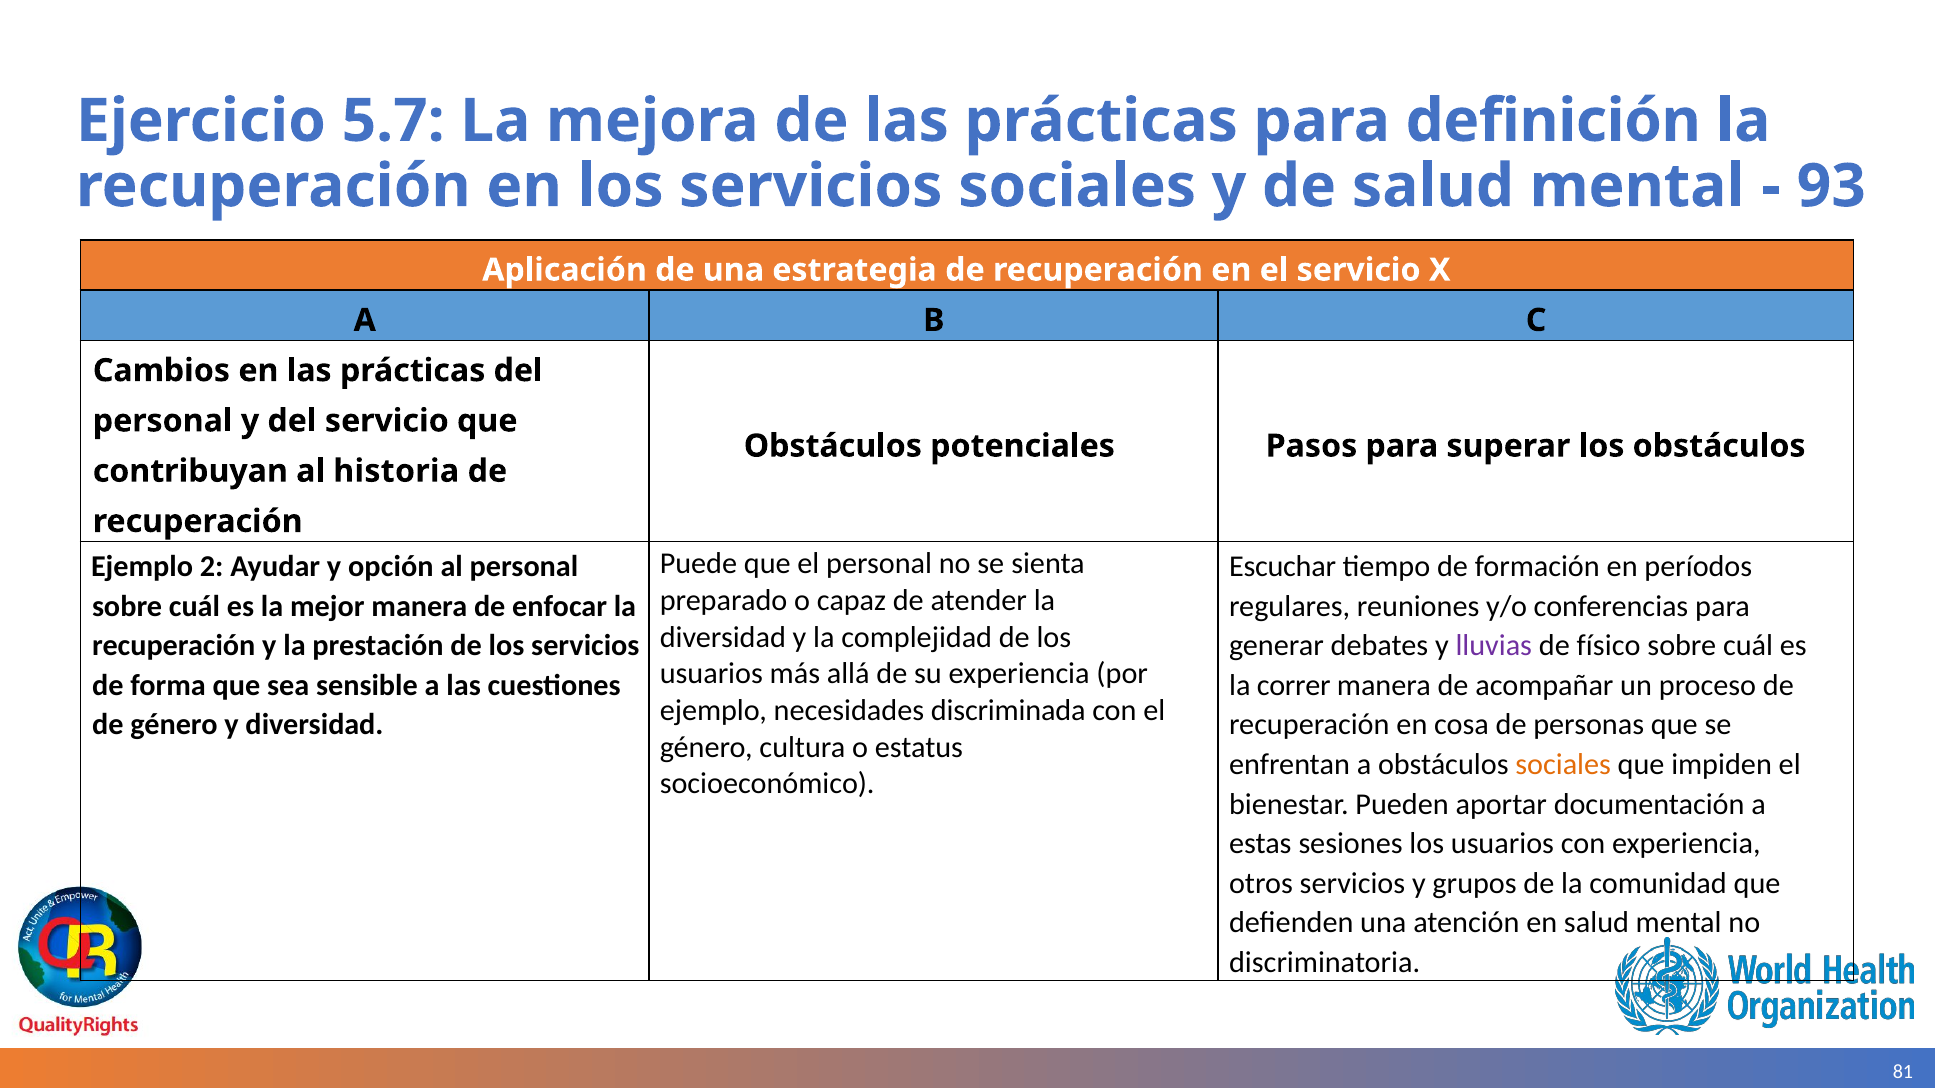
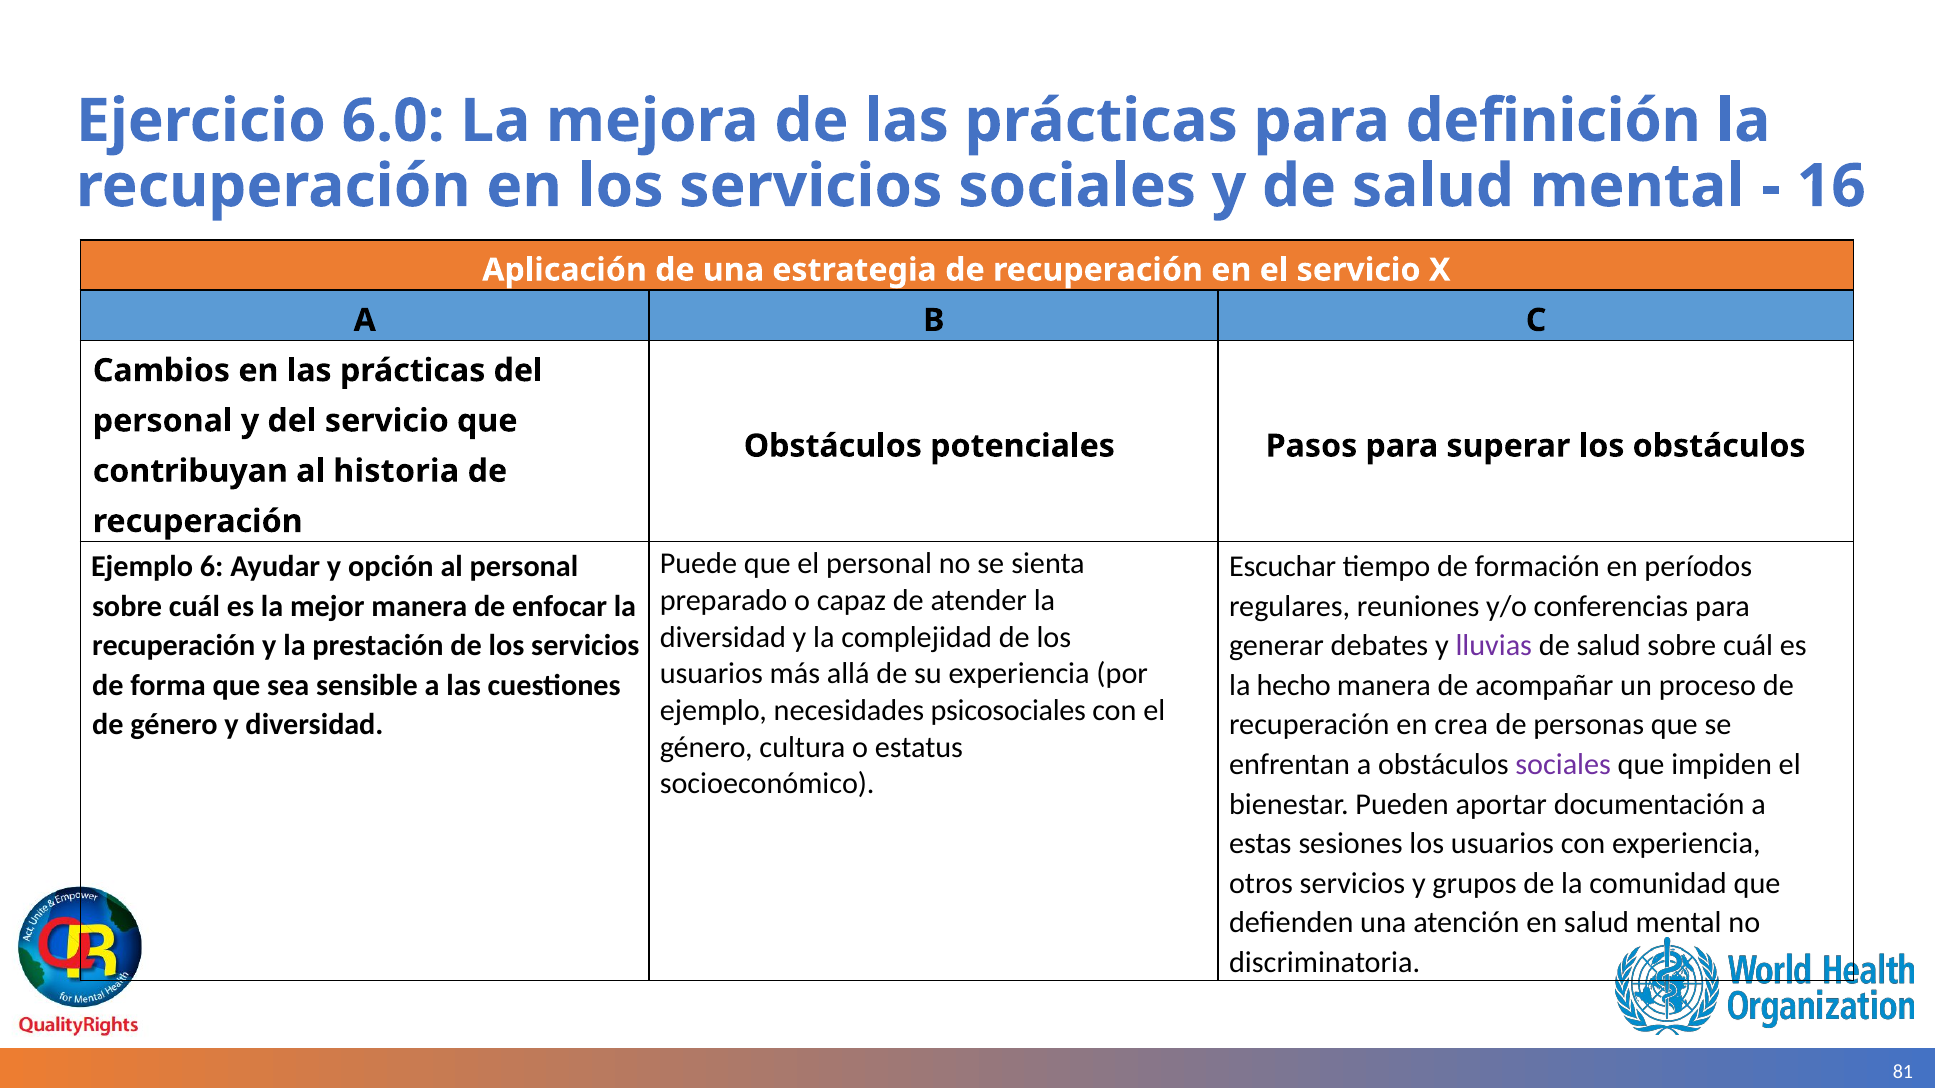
5.7: 5.7 -> 6.0
93: 93 -> 16
2: 2 -> 6
físico at (1609, 646): físico -> salud
correr: correr -> hecho
discriminada: discriminada -> psicosociales
cosa: cosa -> crea
sociales at (1563, 765) colour: orange -> purple
